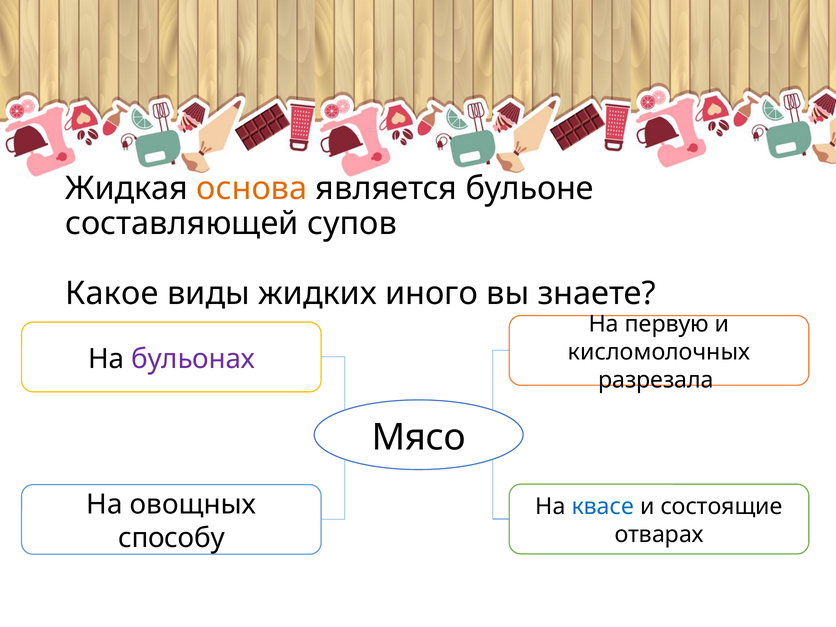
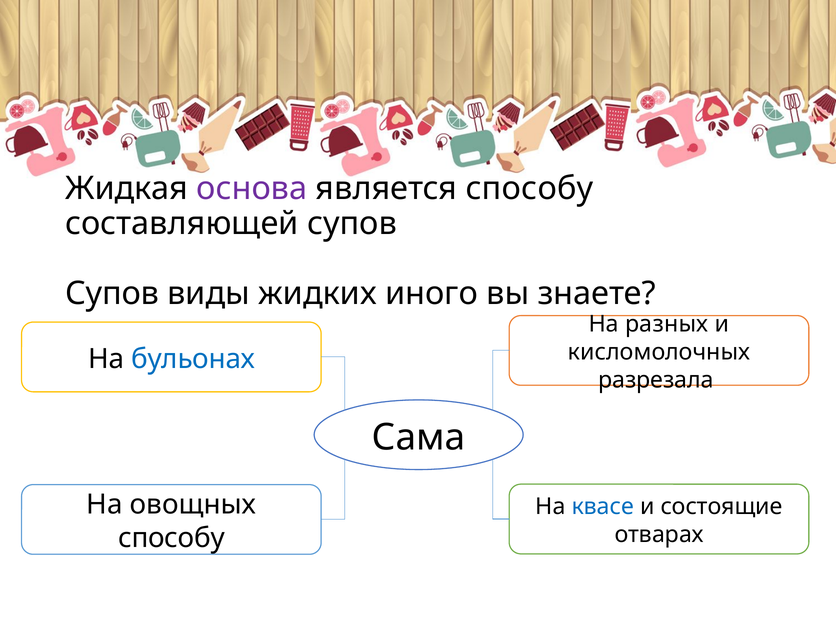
основа colour: orange -> purple
является бульоне: бульоне -> способу
Какое at (112, 294): Какое -> Супов
первую: первую -> разных
бульонах colour: purple -> blue
Мясо: Мясо -> Сама
